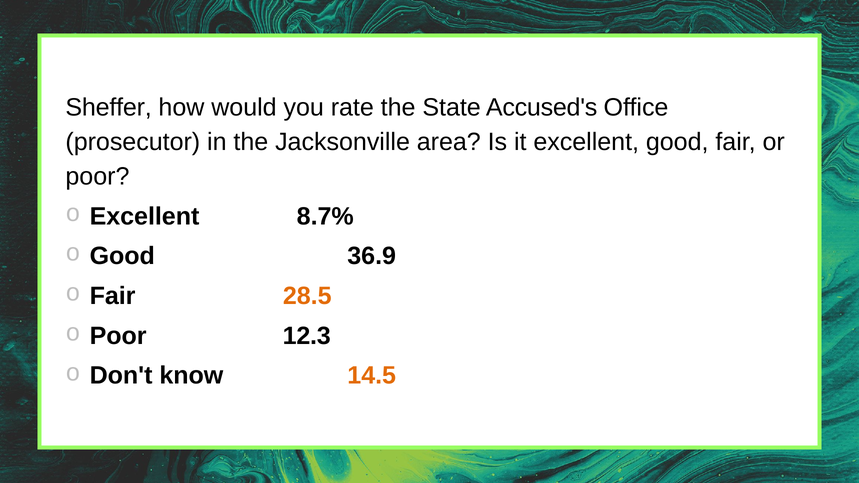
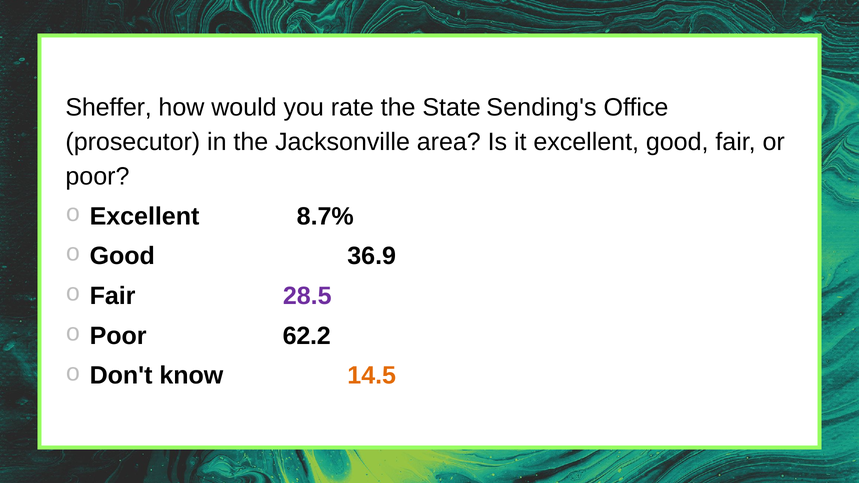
Accused's: Accused's -> Sending's
28.5 colour: orange -> purple
12.3: 12.3 -> 62.2
